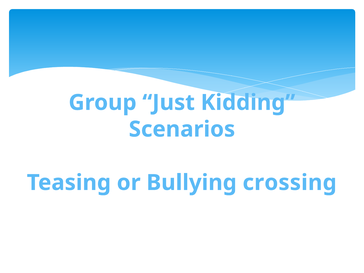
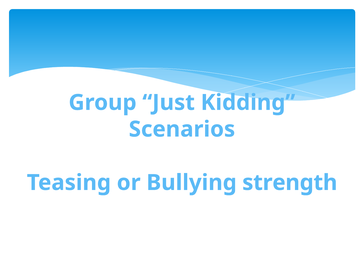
crossing: crossing -> strength
